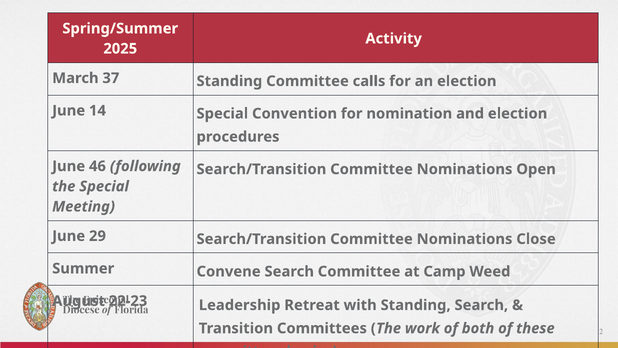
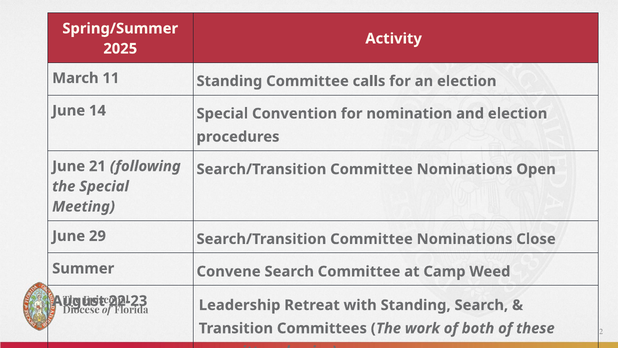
37: 37 -> 11
46: 46 -> 21
